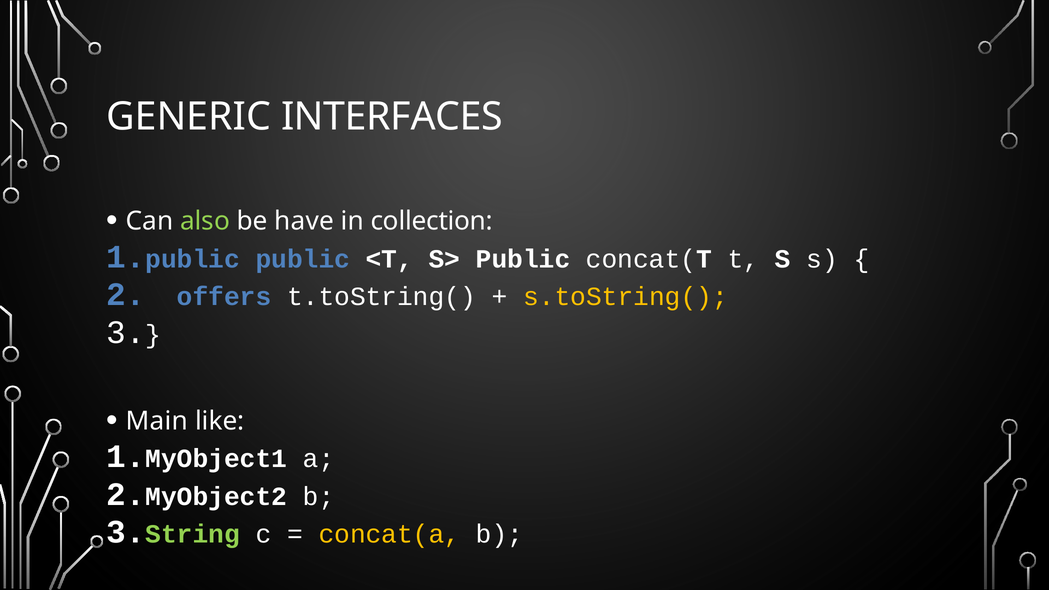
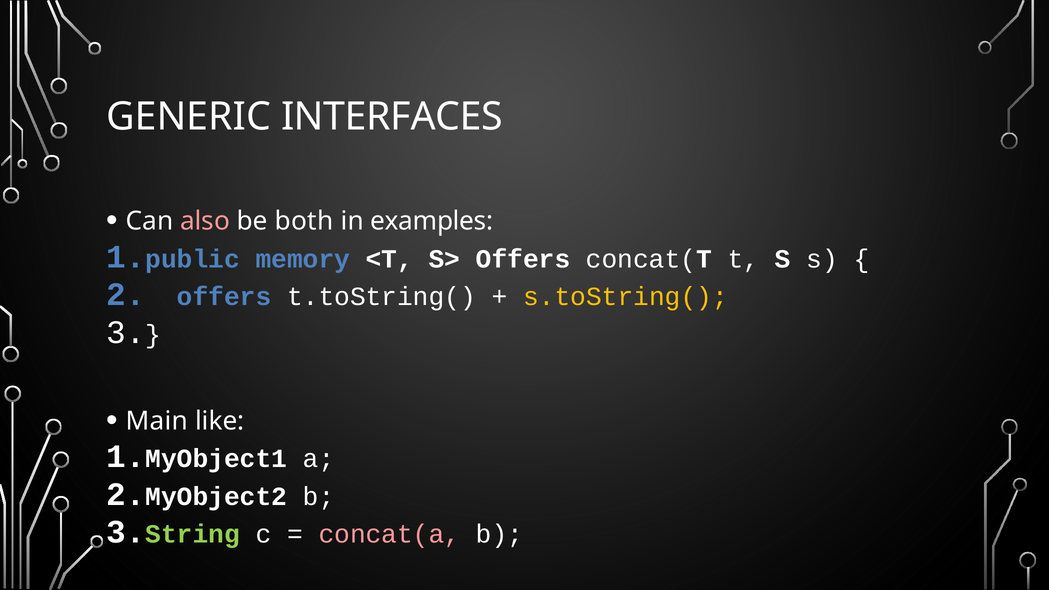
also colour: light green -> pink
have: have -> both
collection: collection -> examples
public public: public -> memory
S> Public: Public -> Offers
concat(a colour: yellow -> pink
